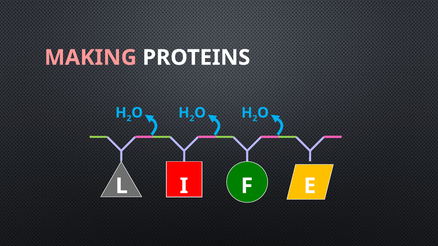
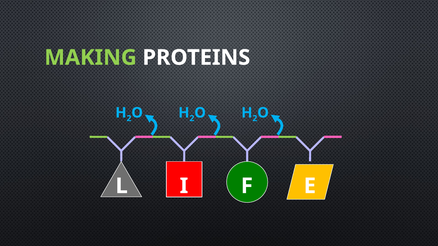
MAKING colour: pink -> light green
